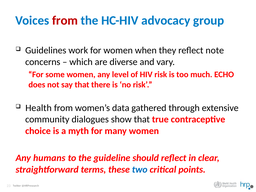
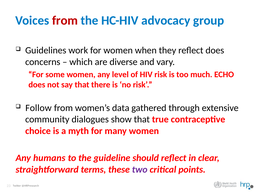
reflect note: note -> does
Health: Health -> Follow
two colour: blue -> purple
